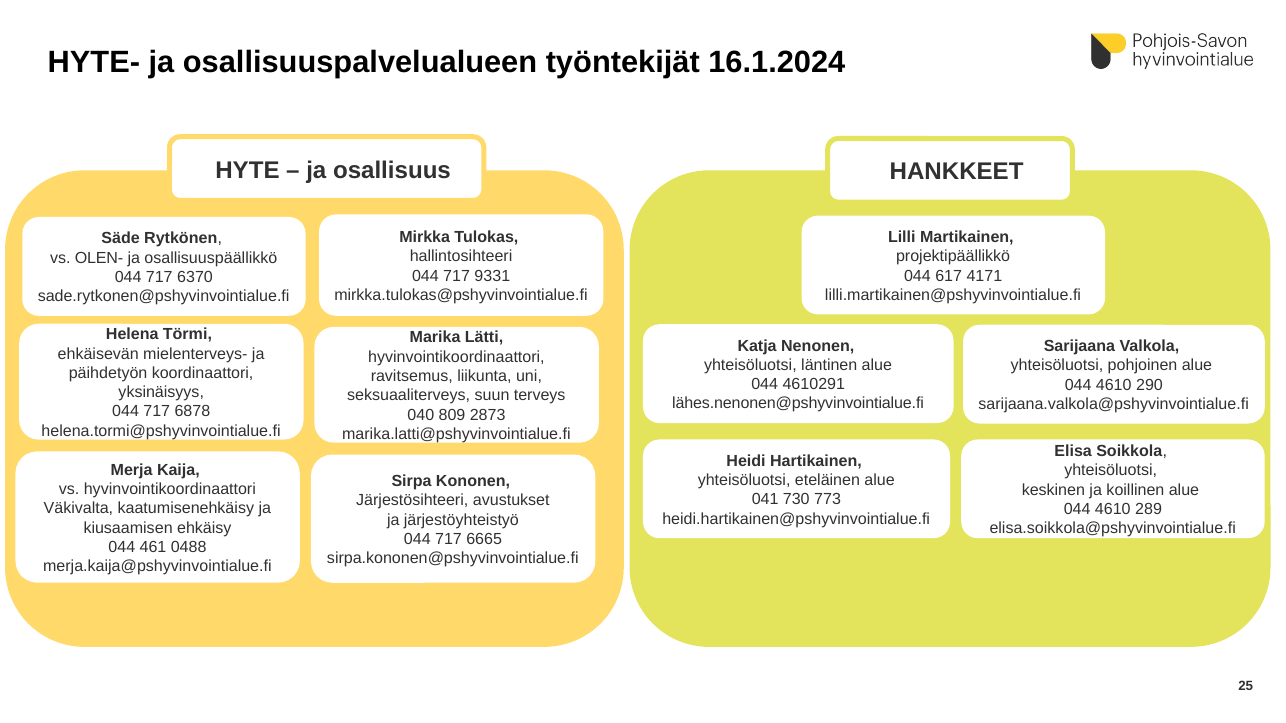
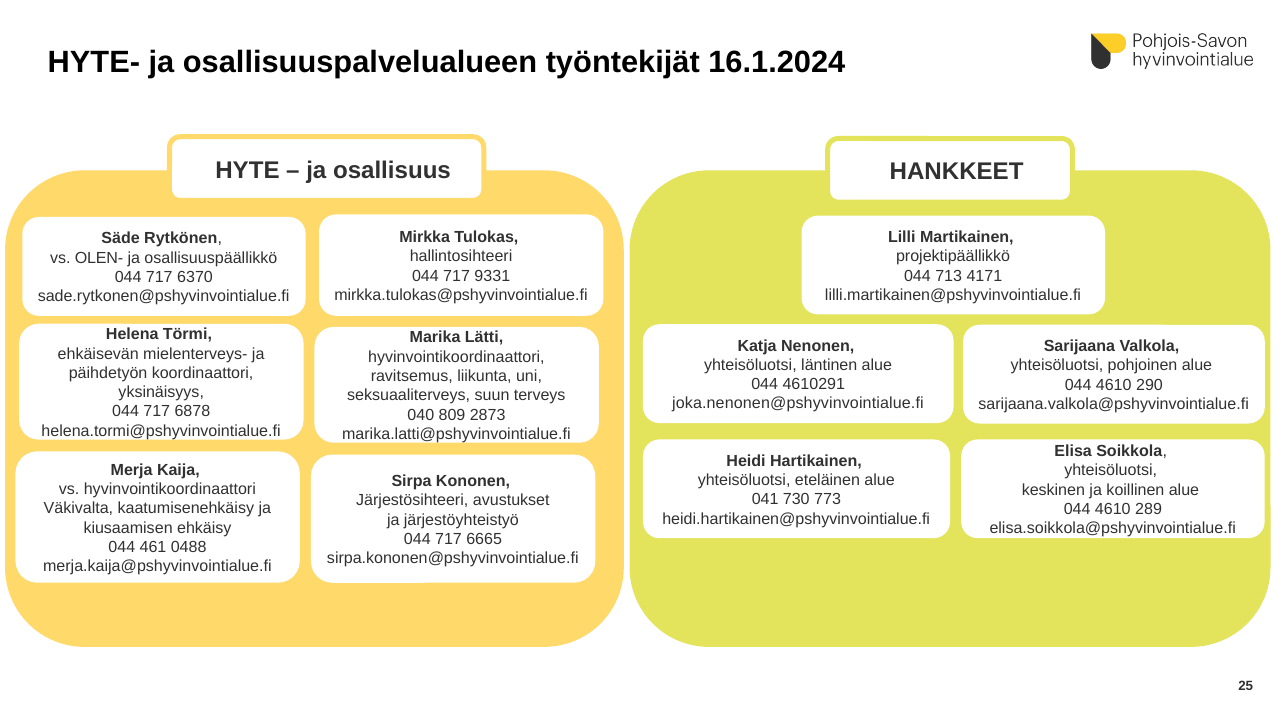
617: 617 -> 713
lähes.nenonen@pshyvinvointialue.fi: lähes.nenonen@pshyvinvointialue.fi -> joka.nenonen@pshyvinvointialue.fi
